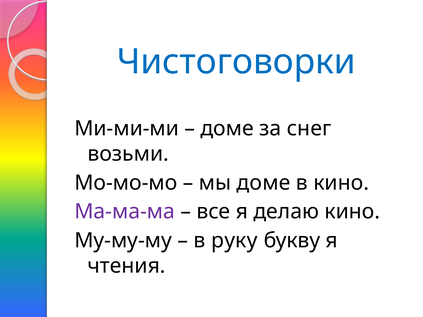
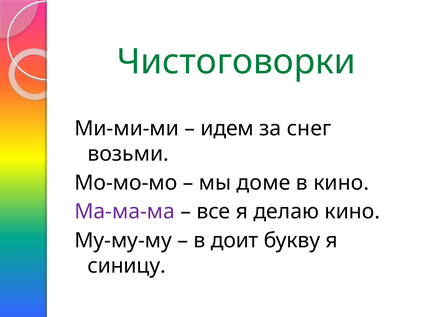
Чистоговорки colour: blue -> green
доме at (227, 129): доме -> идем
руку: руку -> доит
чтения: чтения -> синицу
